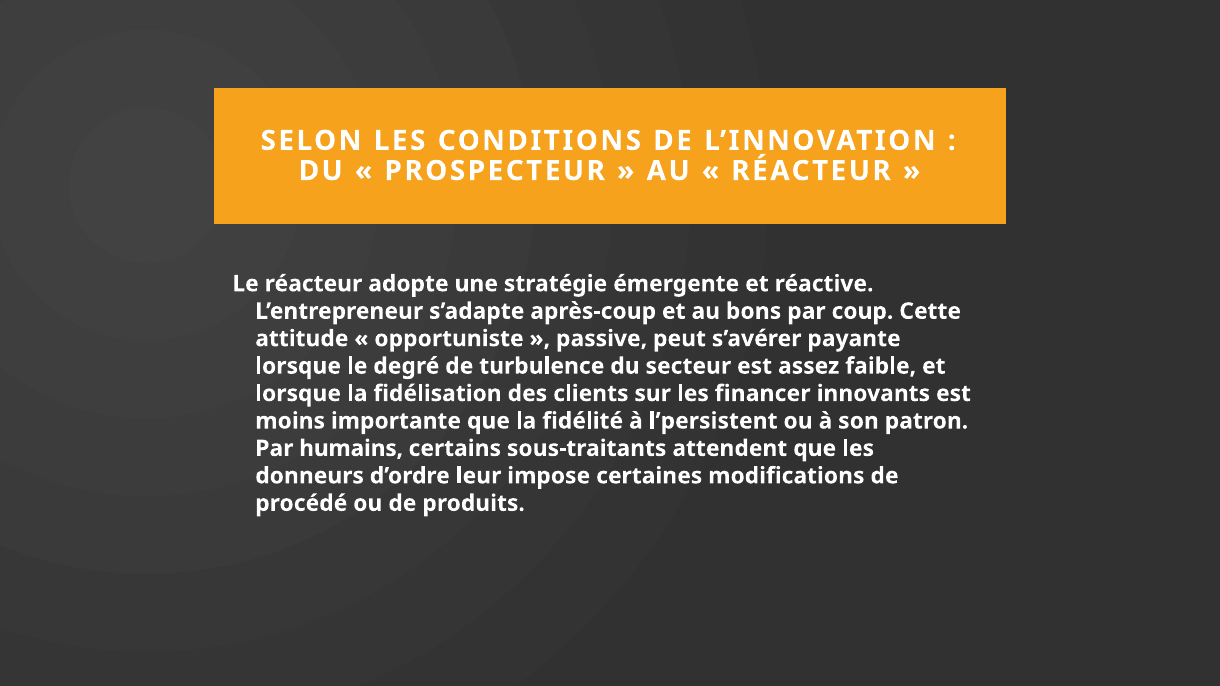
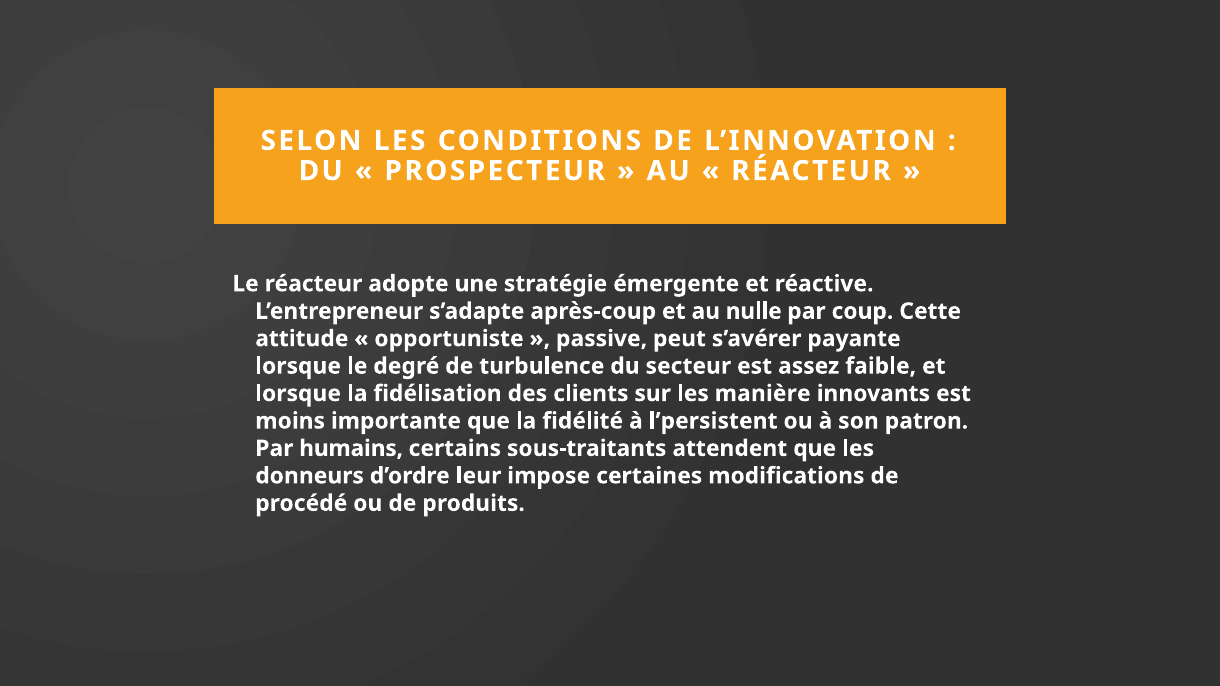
bons: bons -> nulle
financer: financer -> manière
